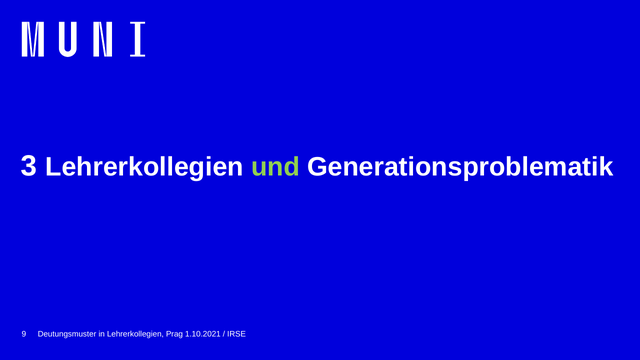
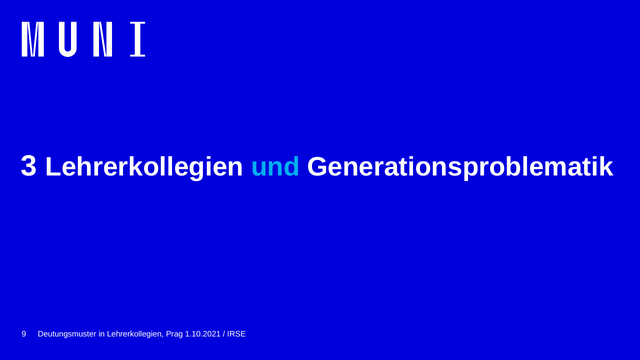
und colour: light green -> light blue
